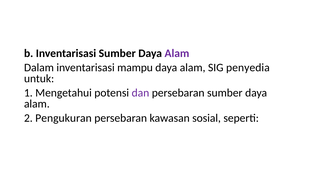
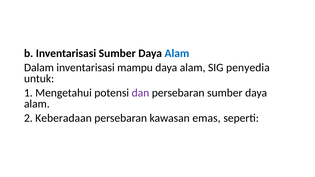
Alam at (177, 53) colour: purple -> blue
Pengukuran: Pengukuran -> Keberadaan
sosial: sosial -> emas
